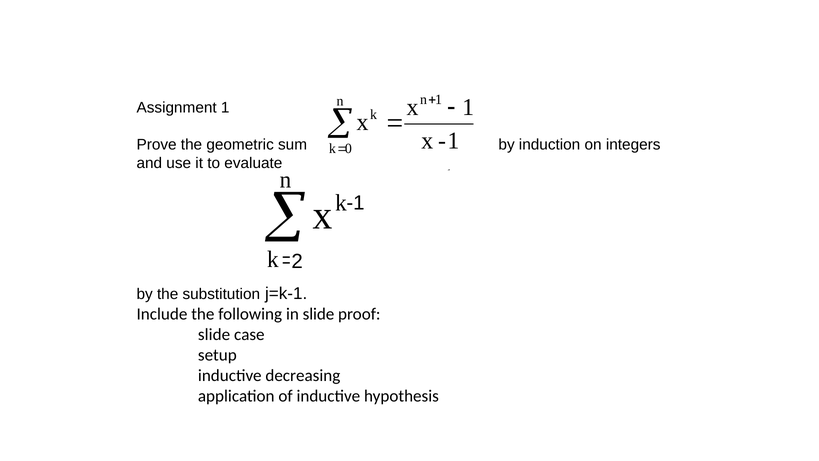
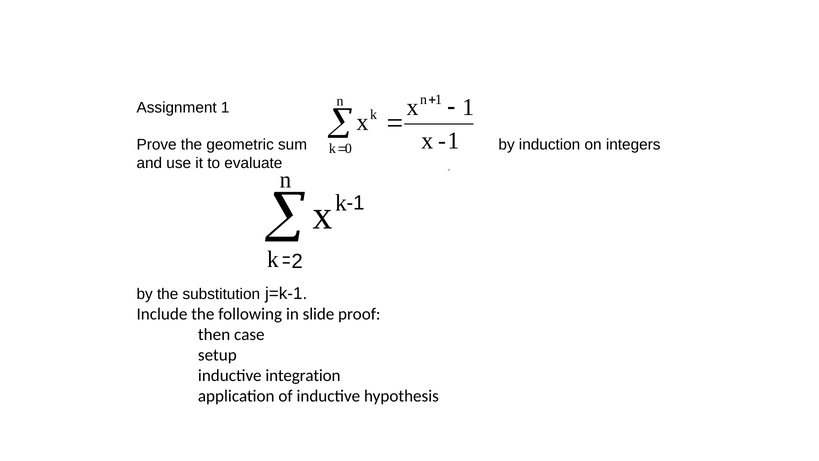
slide at (214, 334): slide -> then
decreasing: decreasing -> integration
